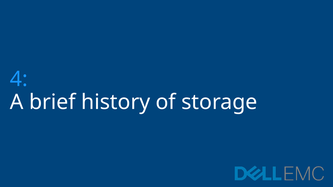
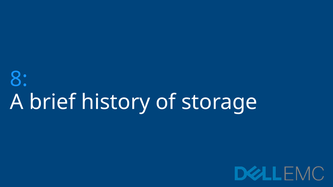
4: 4 -> 8
